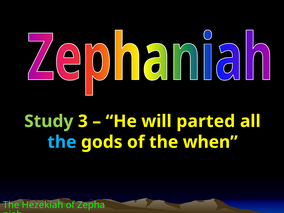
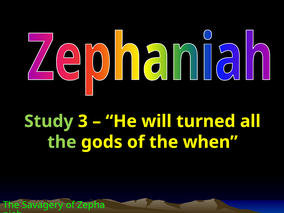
parted: parted -> turned
the at (62, 142) colour: light blue -> light green
Hezekiah: Hezekiah -> Savagery
